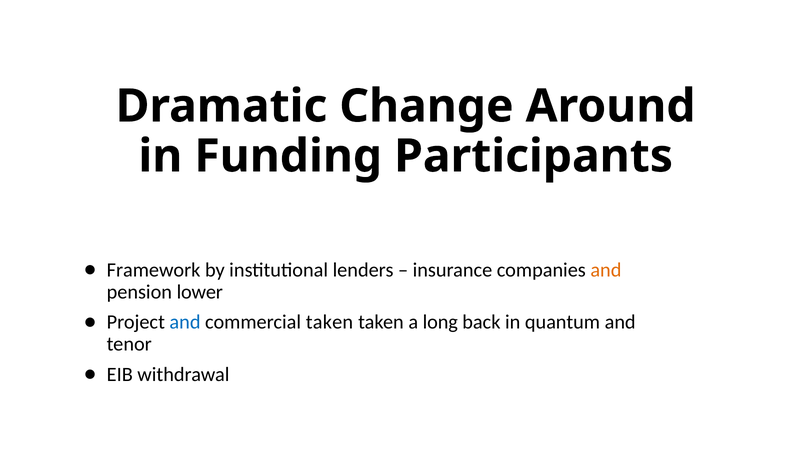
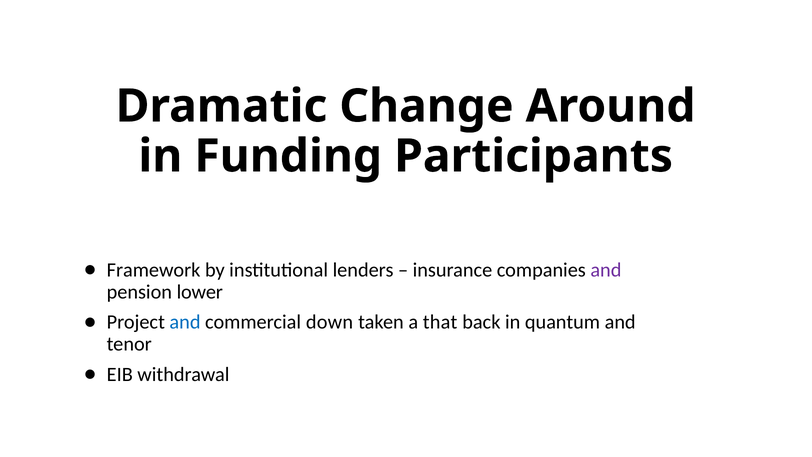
and at (606, 270) colour: orange -> purple
commercial taken: taken -> down
long: long -> that
